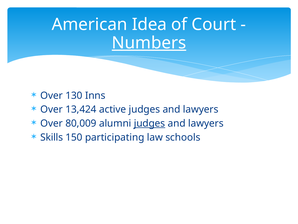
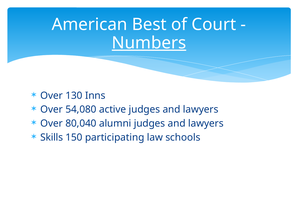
Idea: Idea -> Best
13,424: 13,424 -> 54,080
80,009: 80,009 -> 80,040
judges at (150, 123) underline: present -> none
